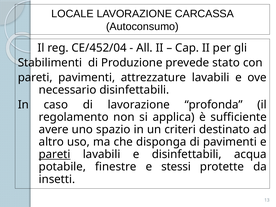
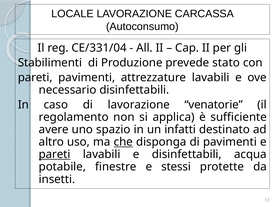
CE/452/04: CE/452/04 -> CE/331/04
profonda: profonda -> venatorie
criteri: criteri -> infatti
che underline: none -> present
